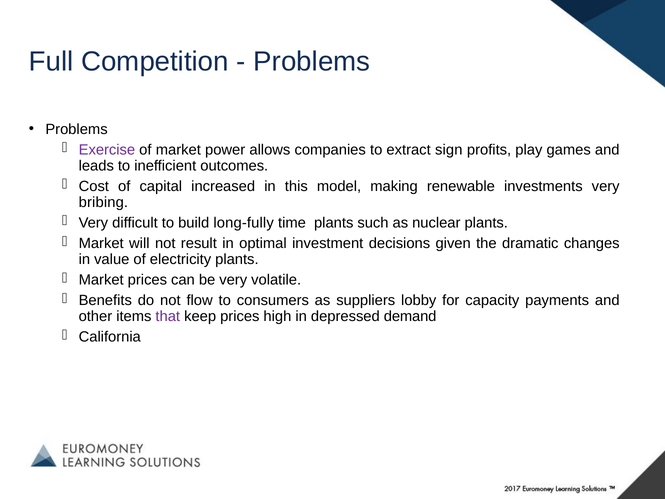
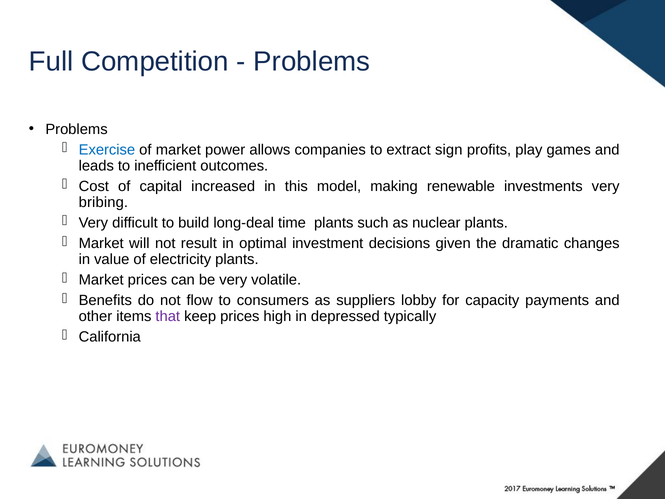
Exercise colour: purple -> blue
long-fully: long-fully -> long-deal
demand: demand -> typically
